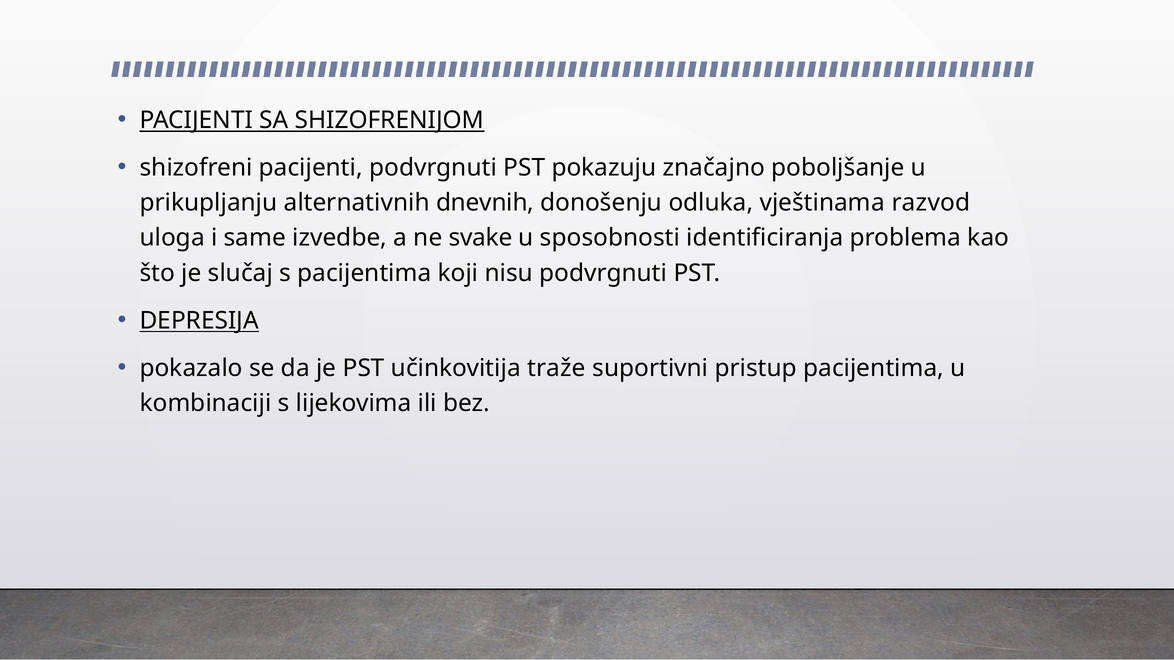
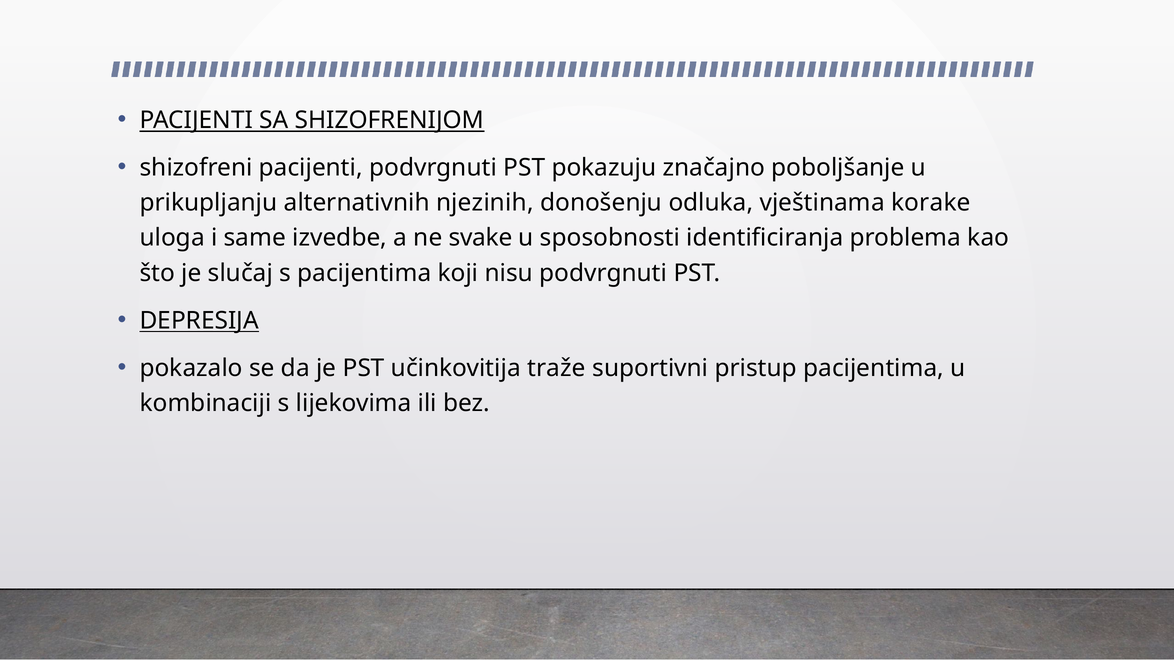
dnevnih: dnevnih -> njezinih
razvod: razvod -> korake
